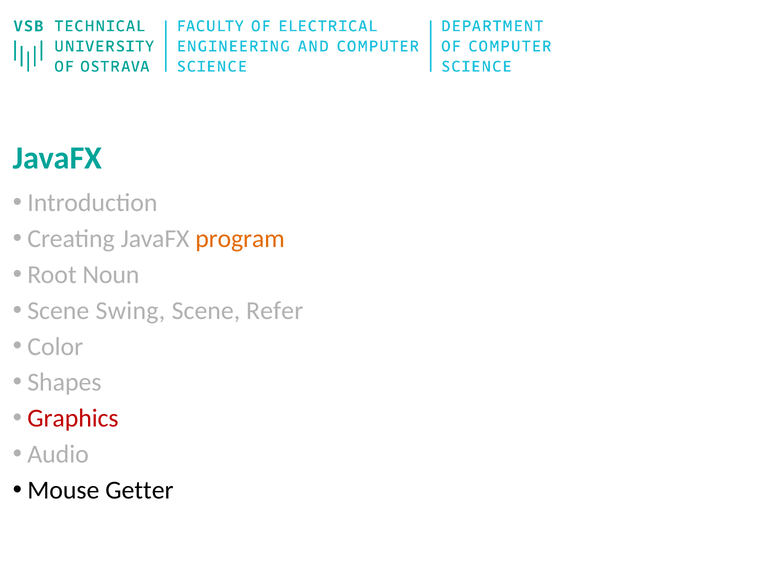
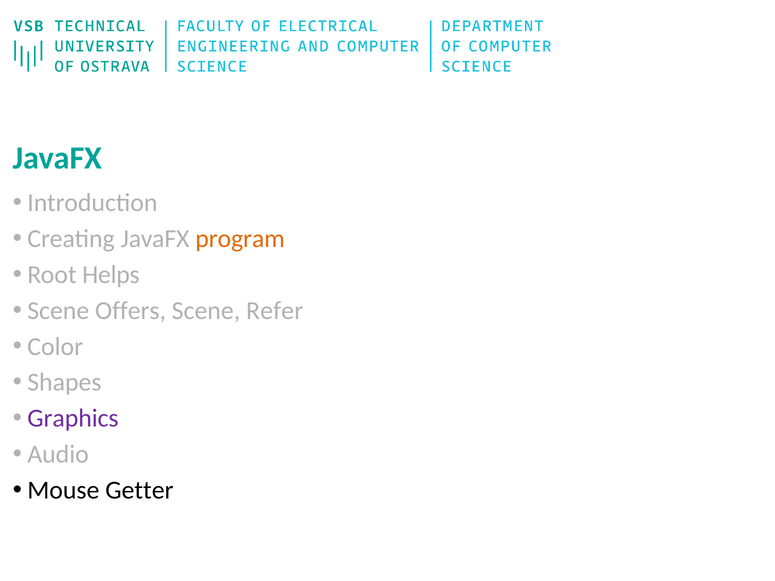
Noun: Noun -> Helps
Swing: Swing -> Offers
Graphics colour: red -> purple
